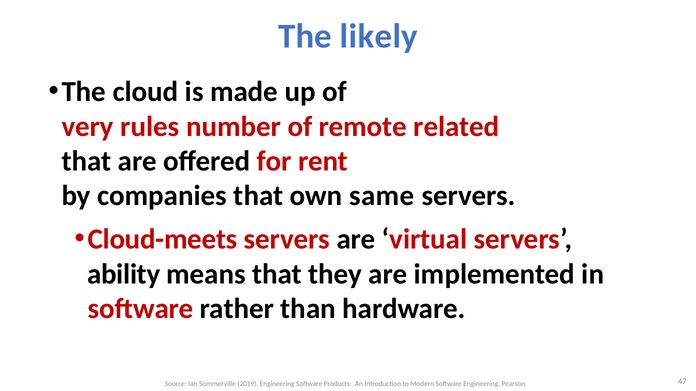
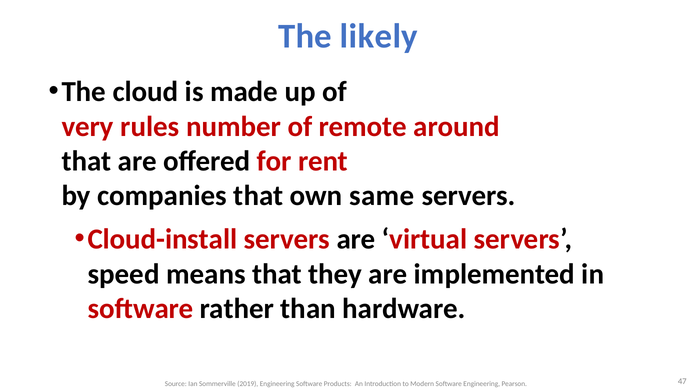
related: related -> around
Cloud-meets: Cloud-meets -> Cloud-install
ability: ability -> speed
